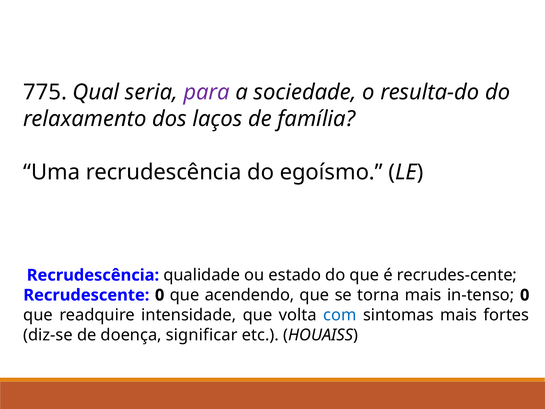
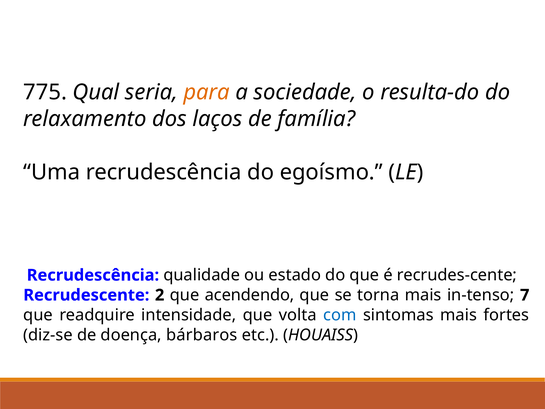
para colour: purple -> orange
Recrudescente 0: 0 -> 2
in-tenso 0: 0 -> 7
significar: significar -> bárbaros
